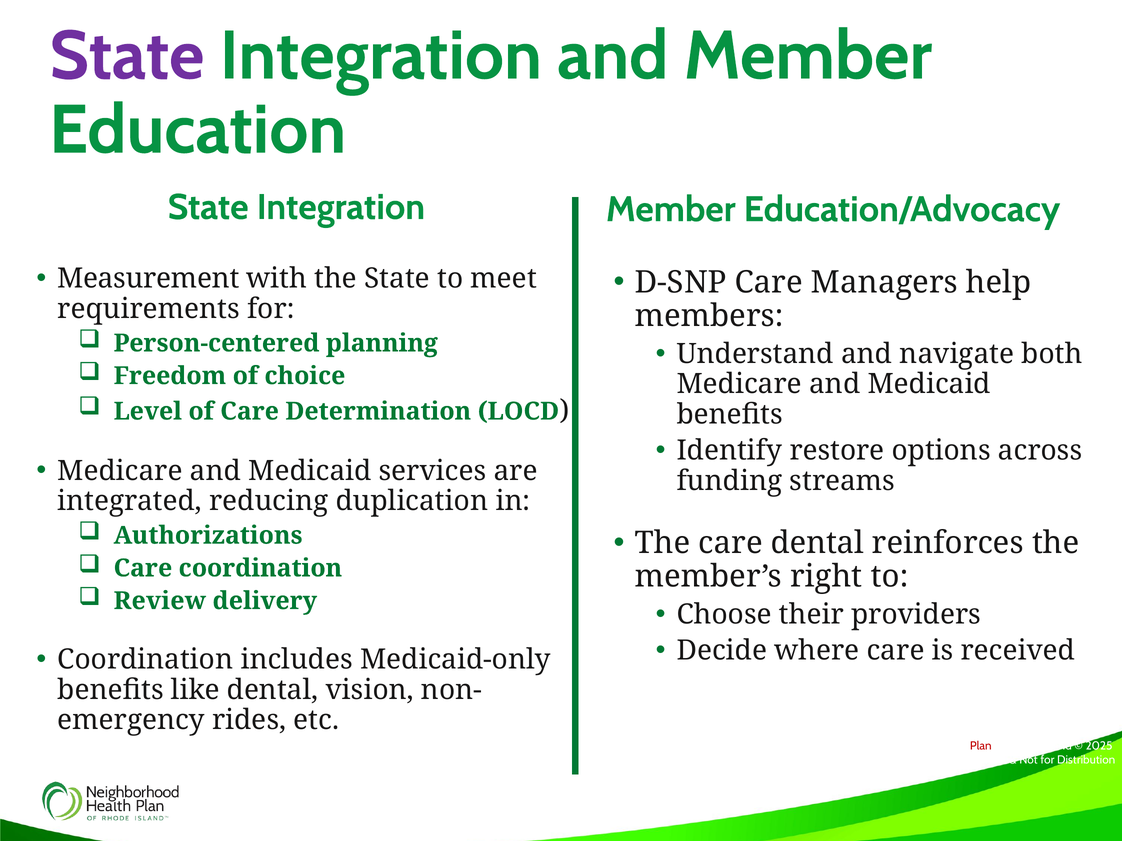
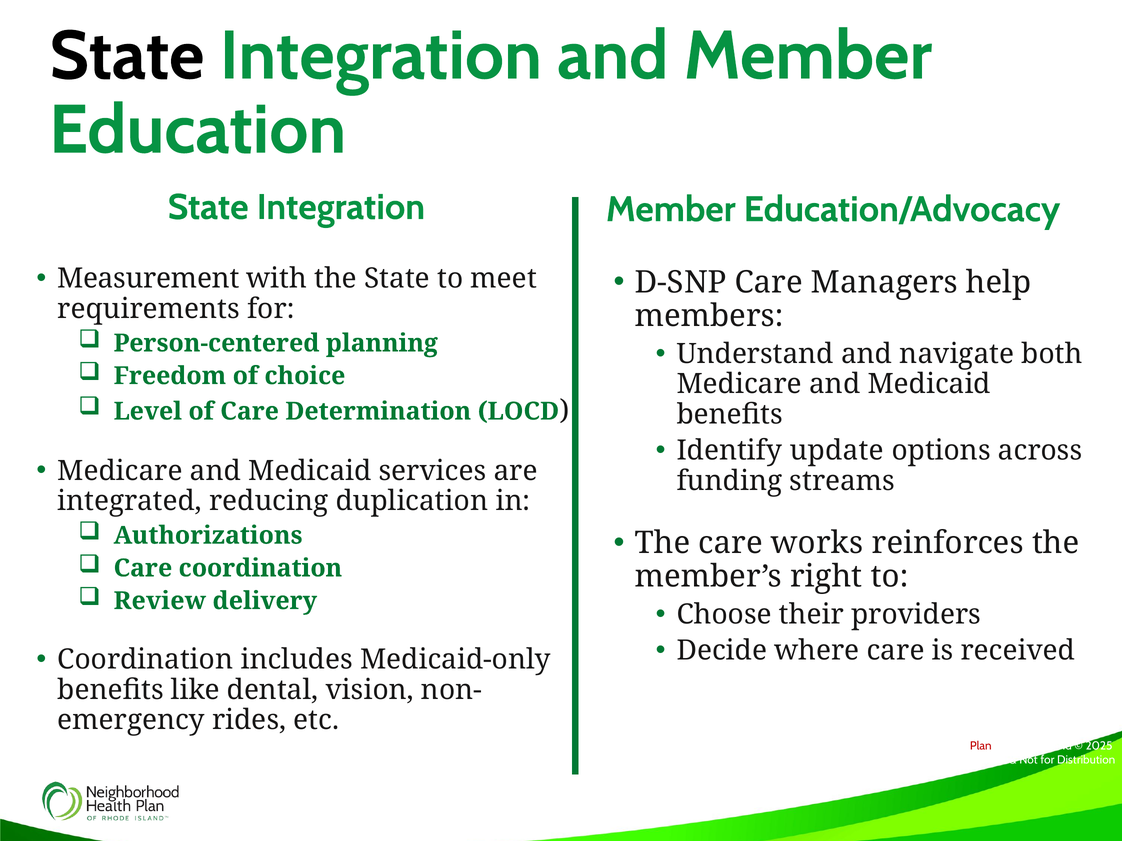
State at (127, 56) colour: purple -> black
restore: restore -> update
care dental: dental -> works
